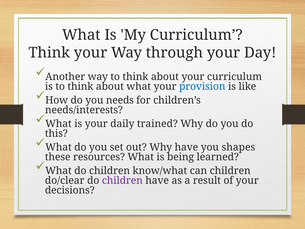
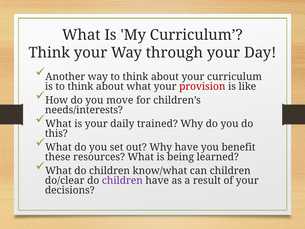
provision colour: blue -> red
needs: needs -> move
shapes: shapes -> benefit
